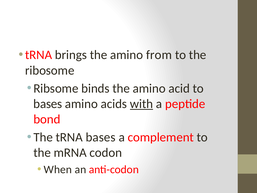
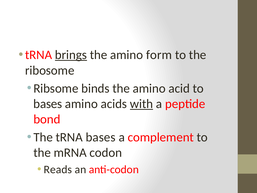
brings underline: none -> present
from: from -> form
When: When -> Reads
